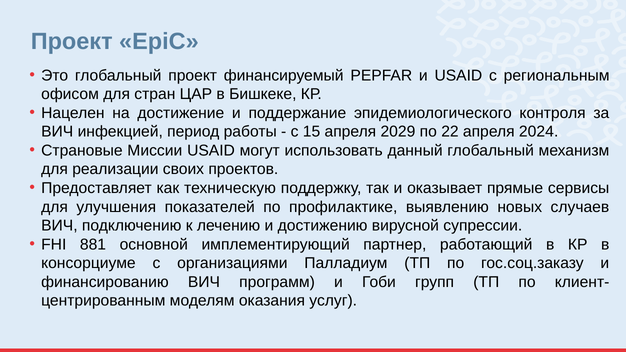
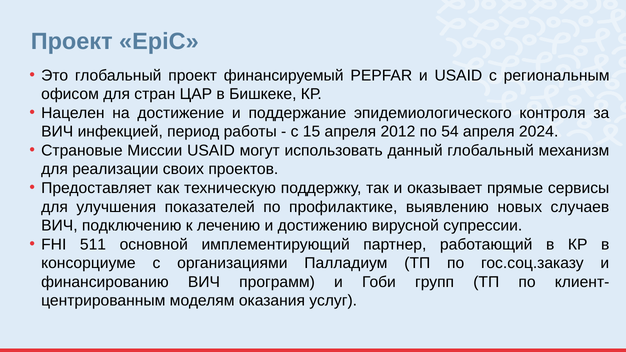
2029: 2029 -> 2012
22: 22 -> 54
881: 881 -> 511
